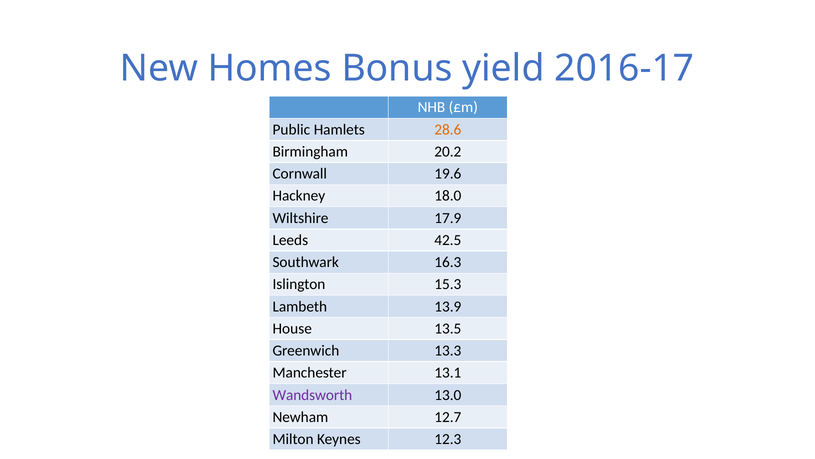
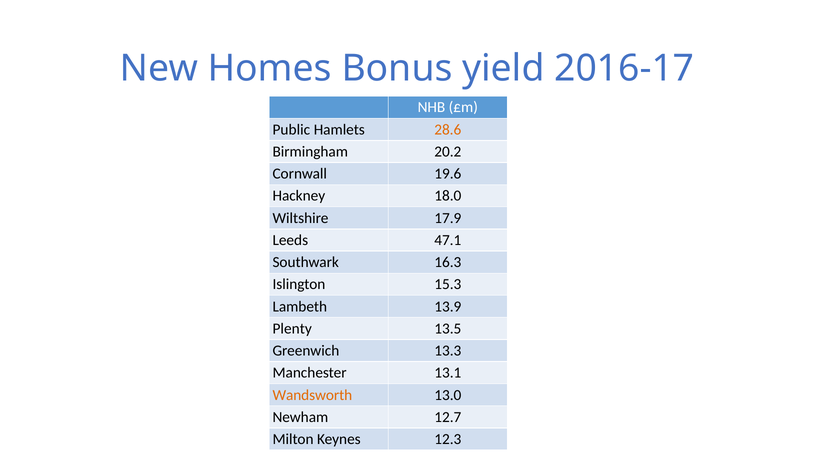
42.5: 42.5 -> 47.1
House: House -> Plenty
Wandsworth colour: purple -> orange
